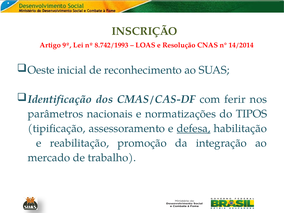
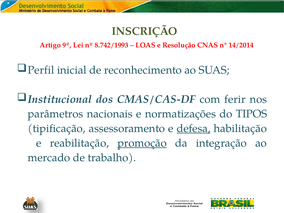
Oeste: Oeste -> Perfil
Identificação: Identificação -> Institucional
promoção underline: none -> present
